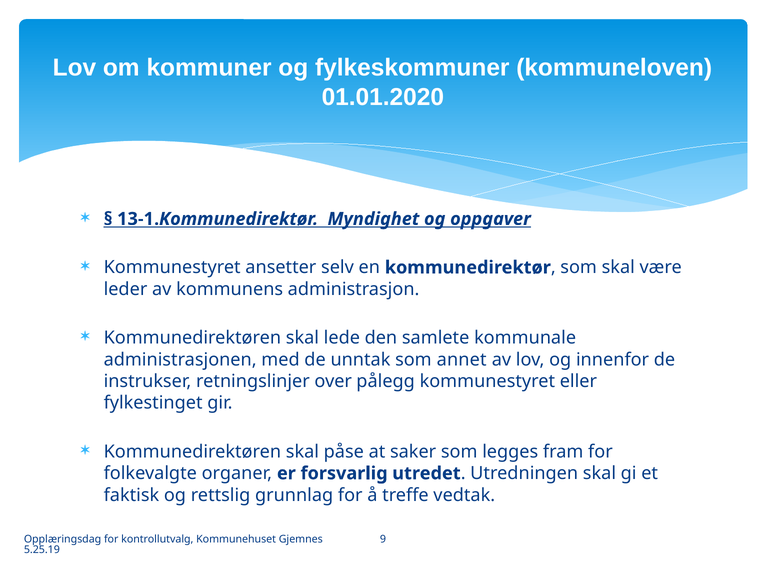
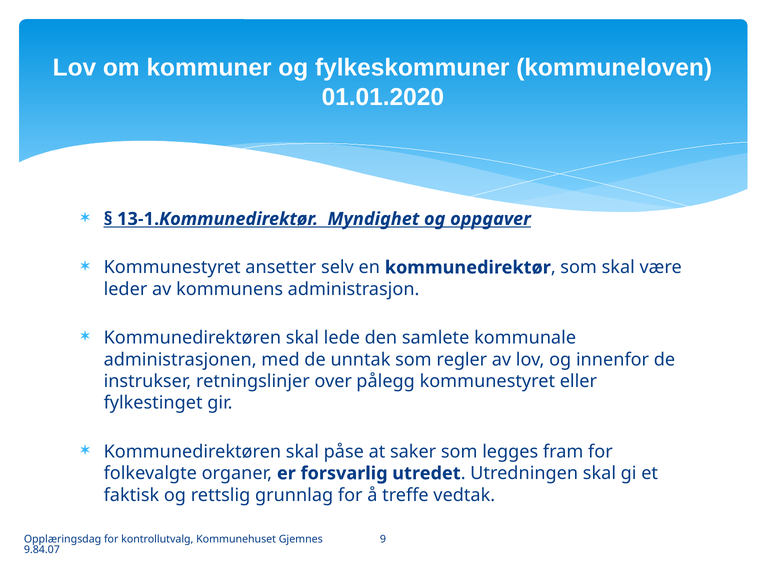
annet: annet -> regler
5.25.19: 5.25.19 -> 9.84.07
